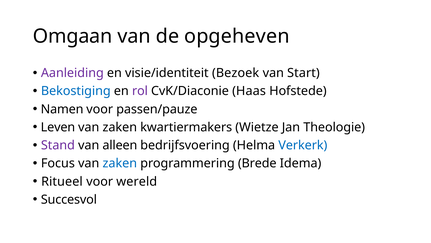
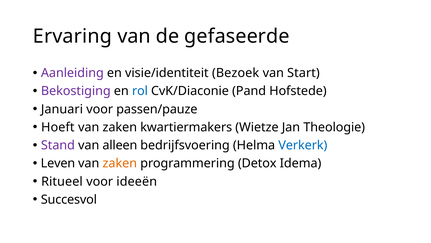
Omgaan: Omgaan -> Ervaring
opgeheven: opgeheven -> gefaseerde
Bekostiging colour: blue -> purple
rol colour: purple -> blue
Haas: Haas -> Pand
Namen: Namen -> Januari
Leven: Leven -> Hoeft
Focus: Focus -> Leven
zaken at (120, 163) colour: blue -> orange
Brede: Brede -> Detox
wereld: wereld -> ideeën
